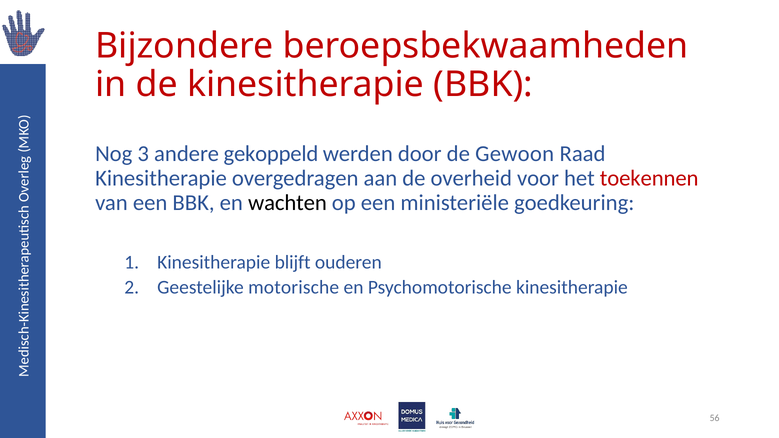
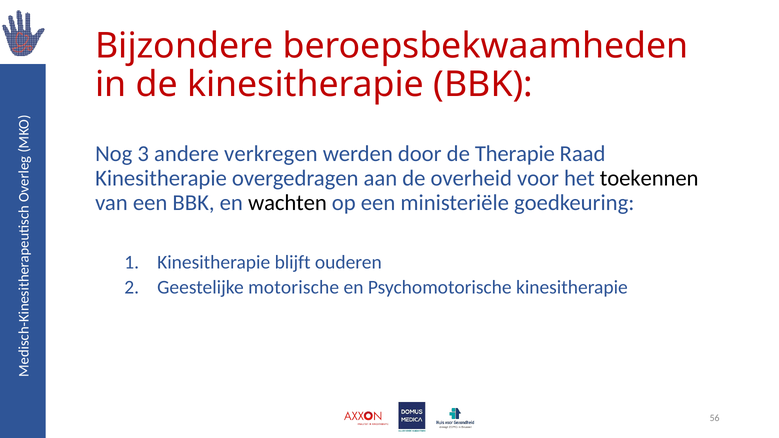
gekoppeld: gekoppeld -> verkregen
Gewoon: Gewoon -> Therapie
toekennen colour: red -> black
